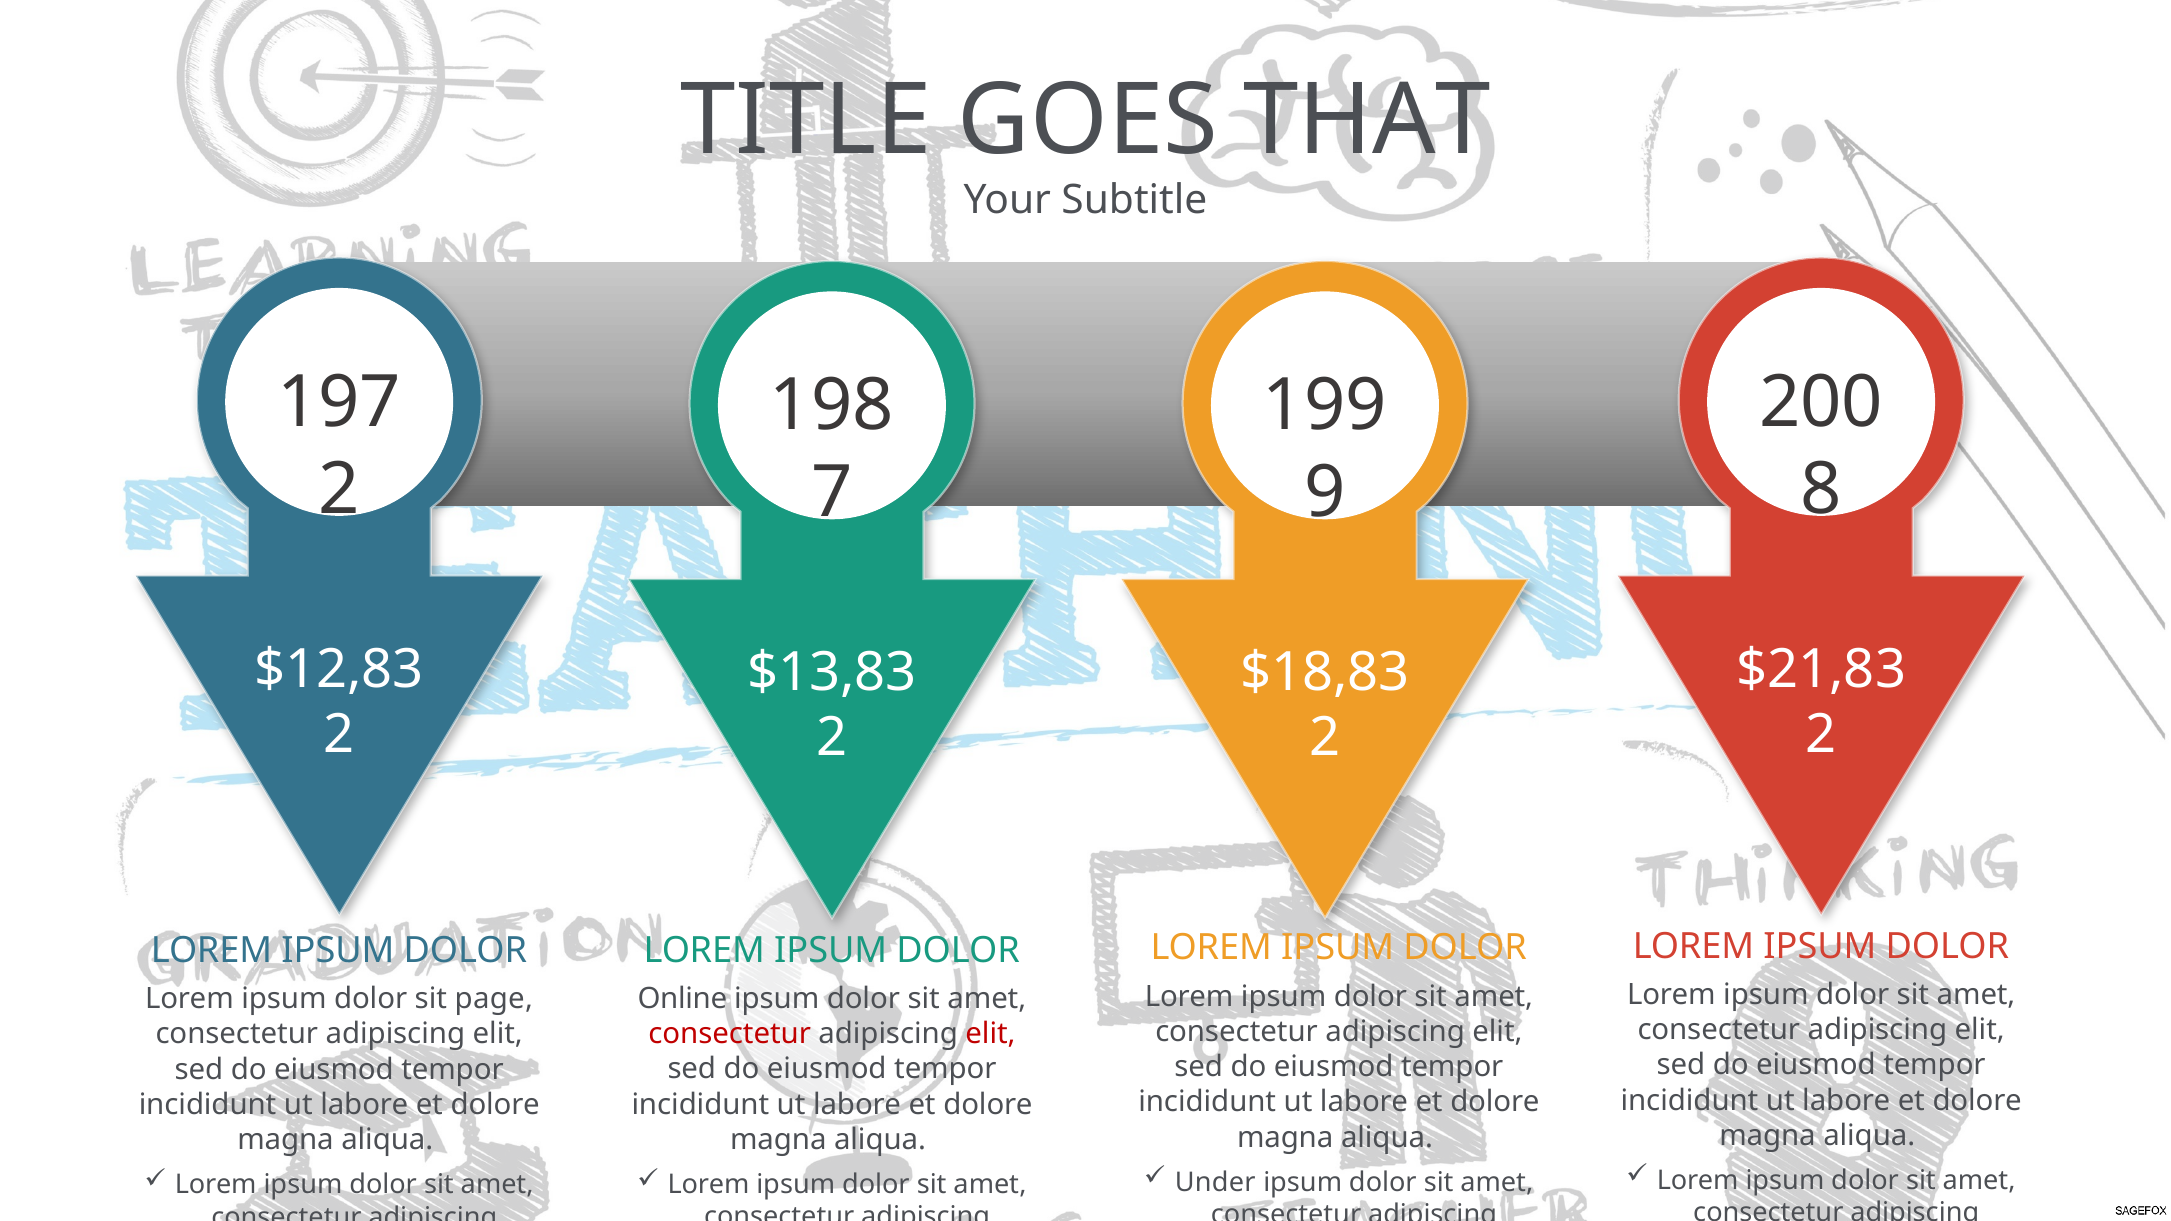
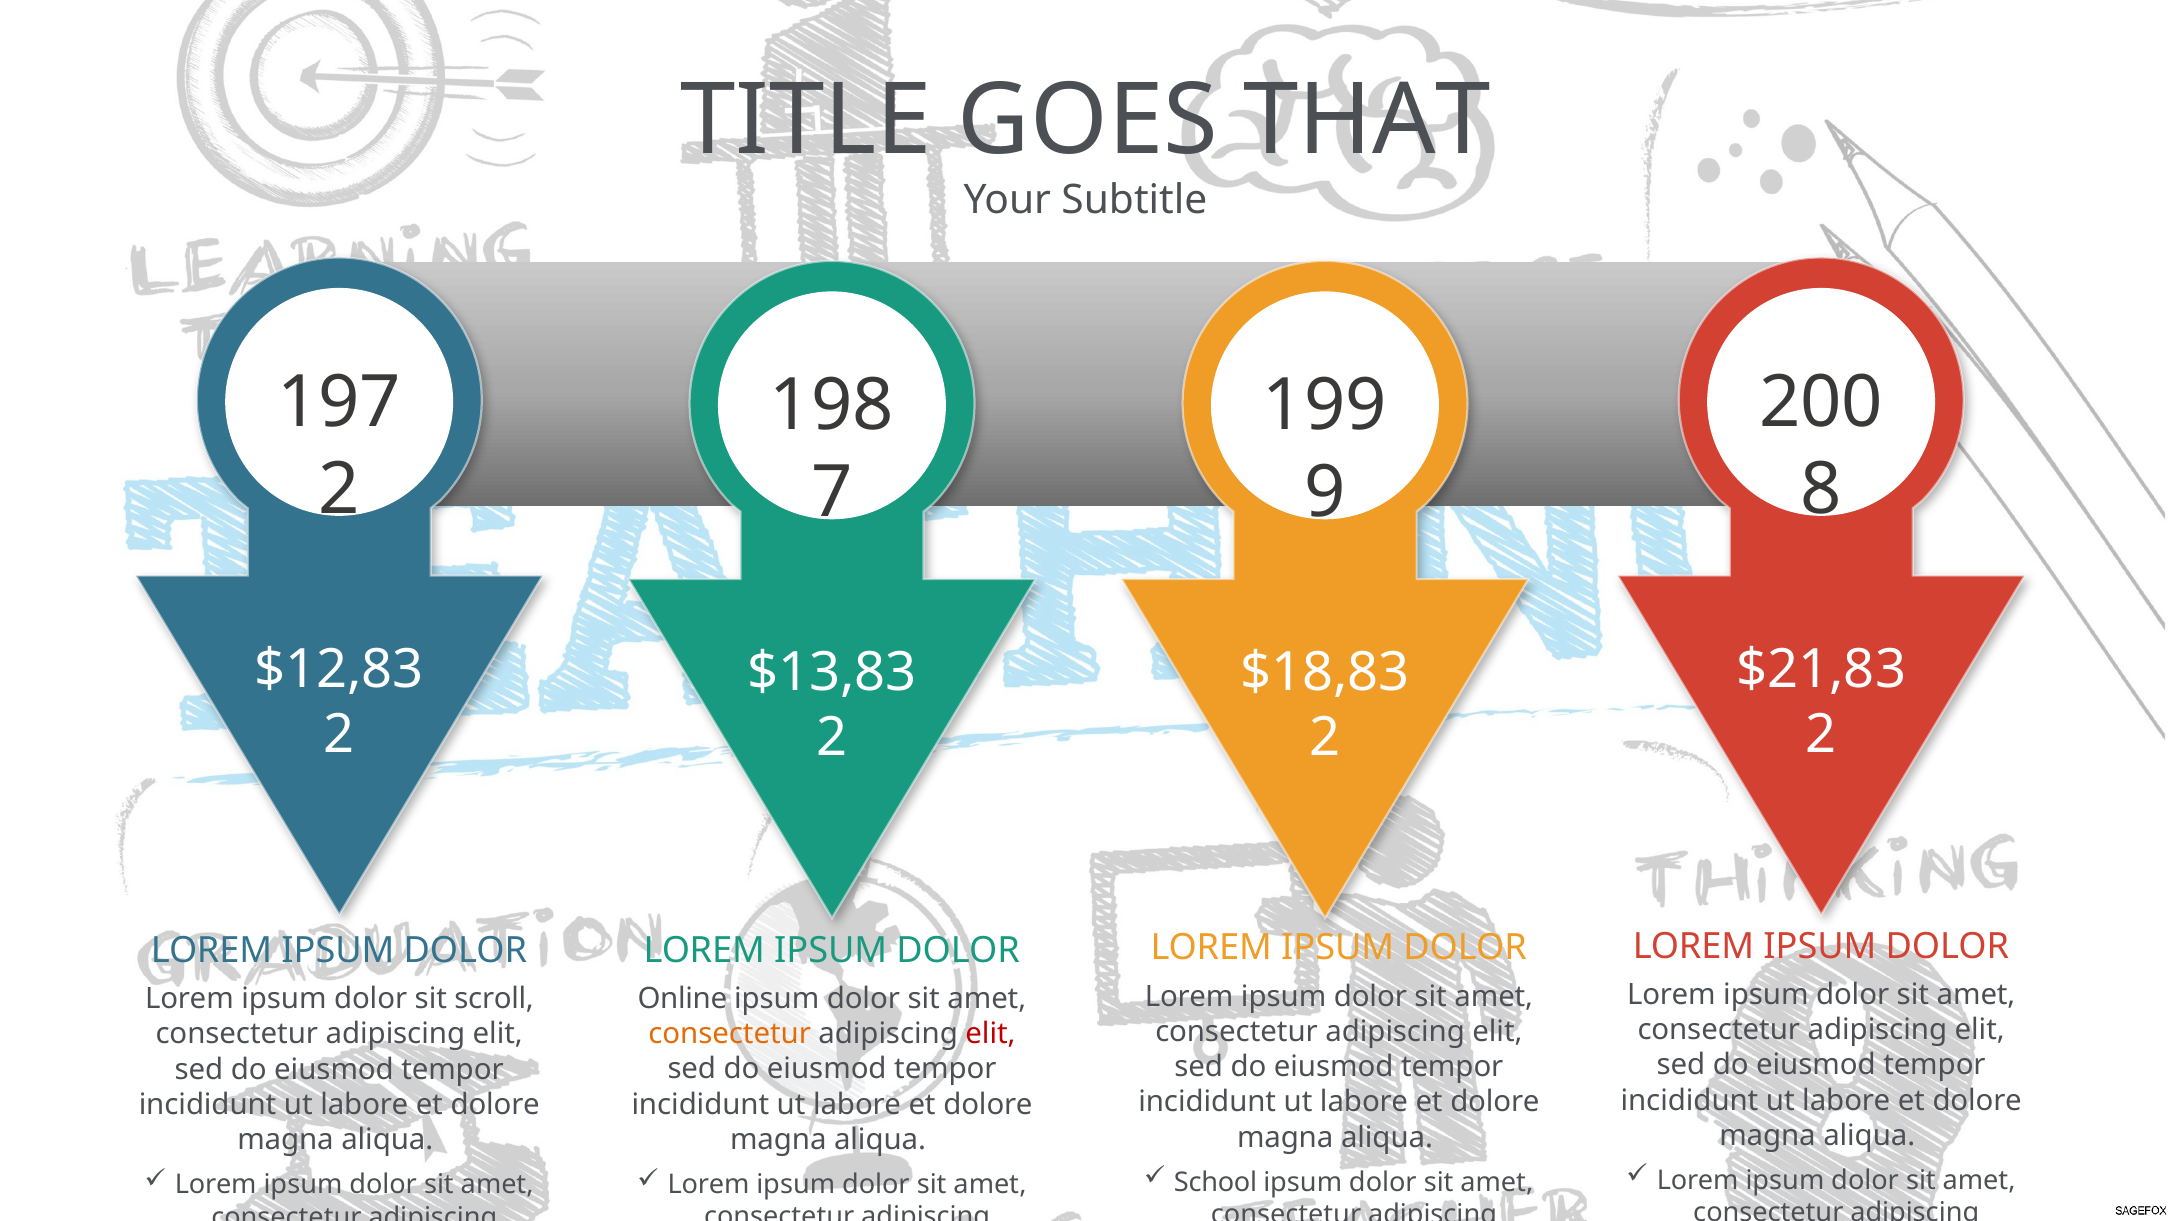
page: page -> scroll
consectetur at (730, 1034) colour: red -> orange
Under: Under -> School
